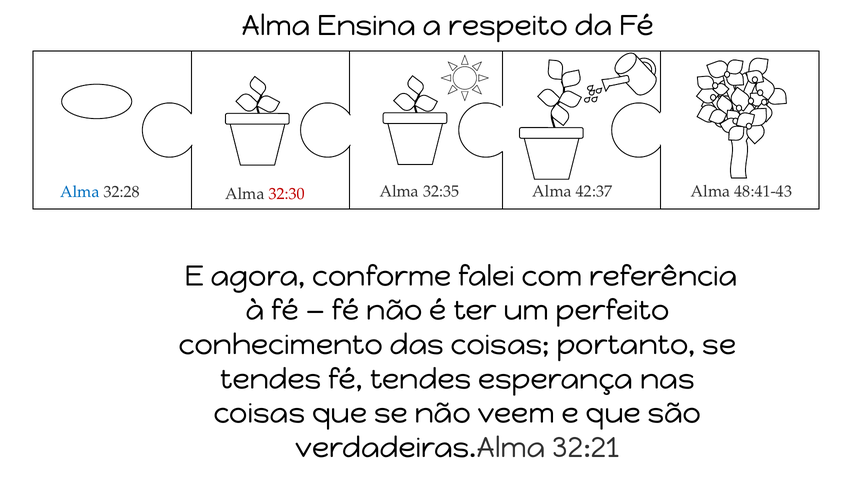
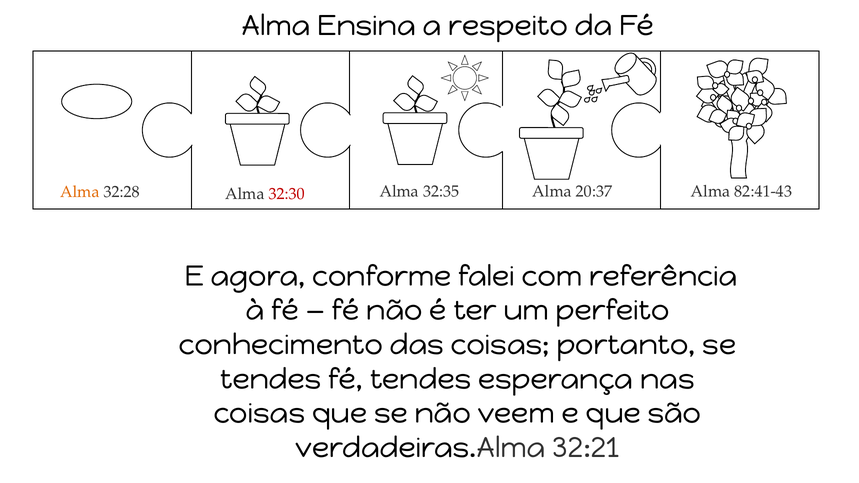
Alma at (80, 192) colour: blue -> orange
42:37: 42:37 -> 20:37
48:41-43: 48:41-43 -> 82:41-43
